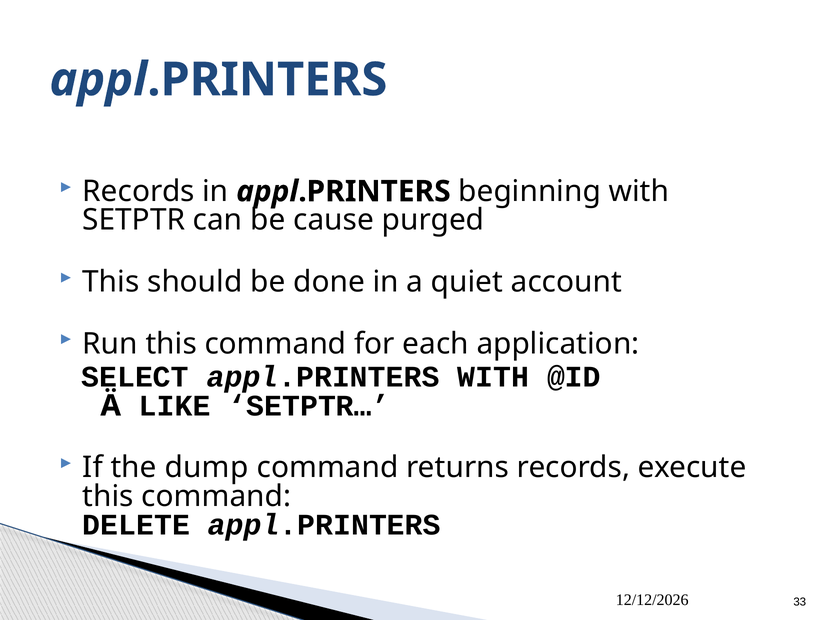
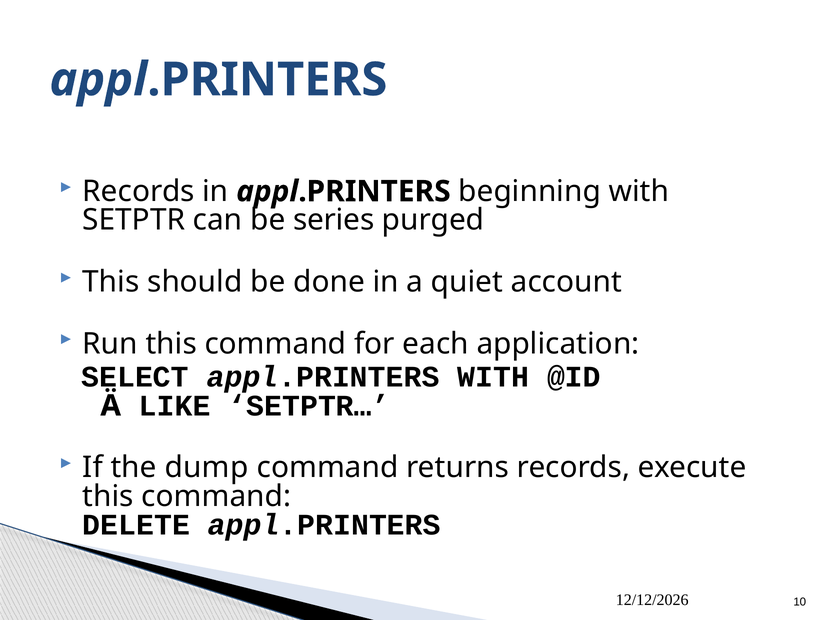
cause: cause -> series
33: 33 -> 10
